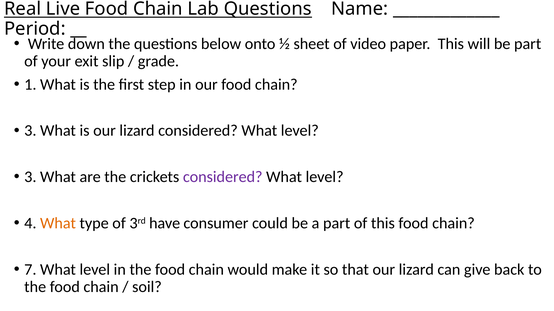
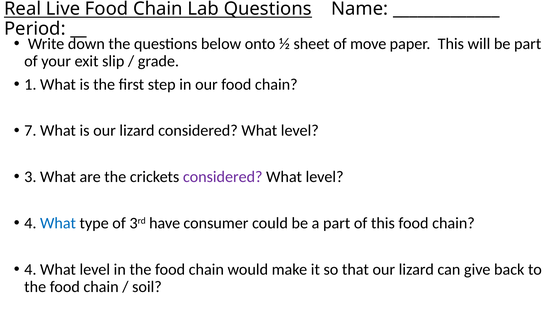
video: video -> move
3 at (30, 131): 3 -> 7
What at (58, 224) colour: orange -> blue
7 at (30, 270): 7 -> 4
